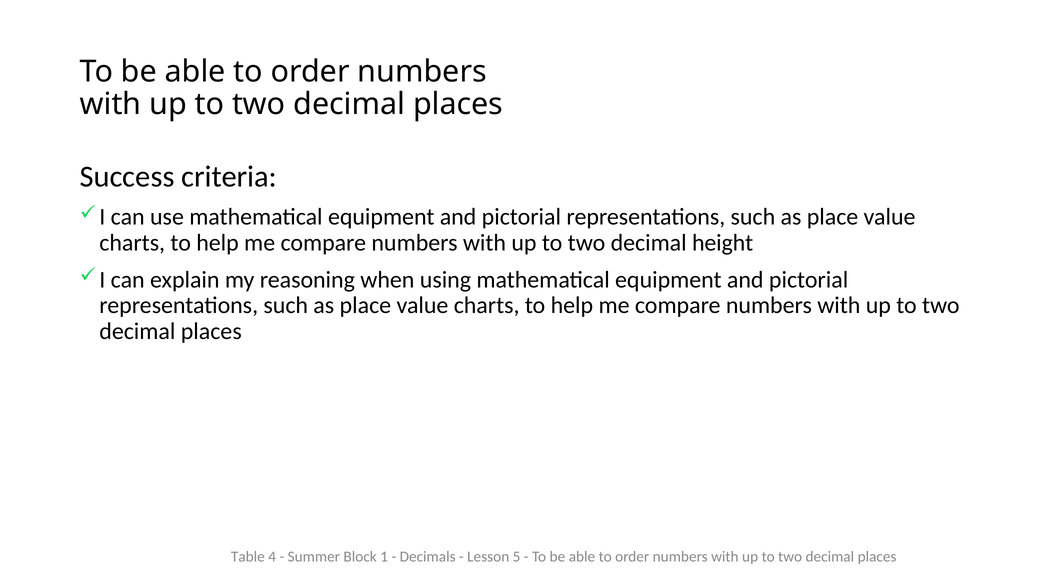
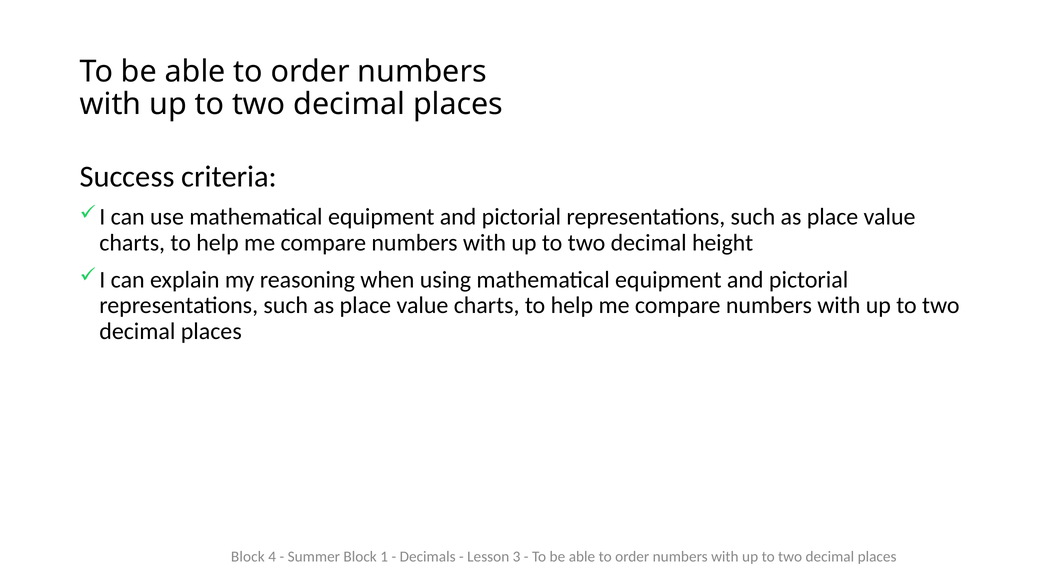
Table at (248, 557): Table -> Block
5: 5 -> 3
